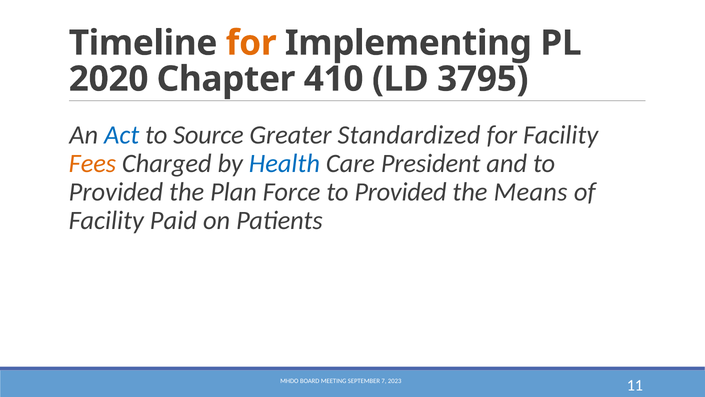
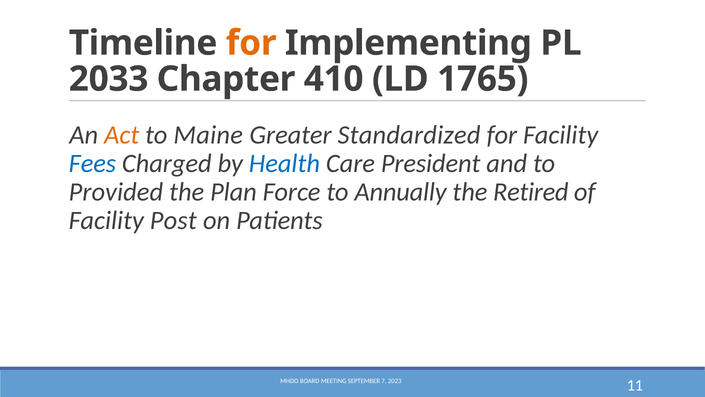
2020: 2020 -> 2033
3795: 3795 -> 1765
Act colour: blue -> orange
Source: Source -> Maine
Fees colour: orange -> blue
Force to Provided: Provided -> Annually
Means: Means -> Retired
Paid: Paid -> Post
